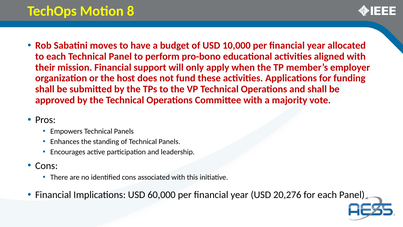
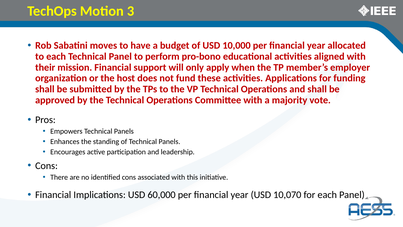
8: 8 -> 3
20,276: 20,276 -> 10,070
